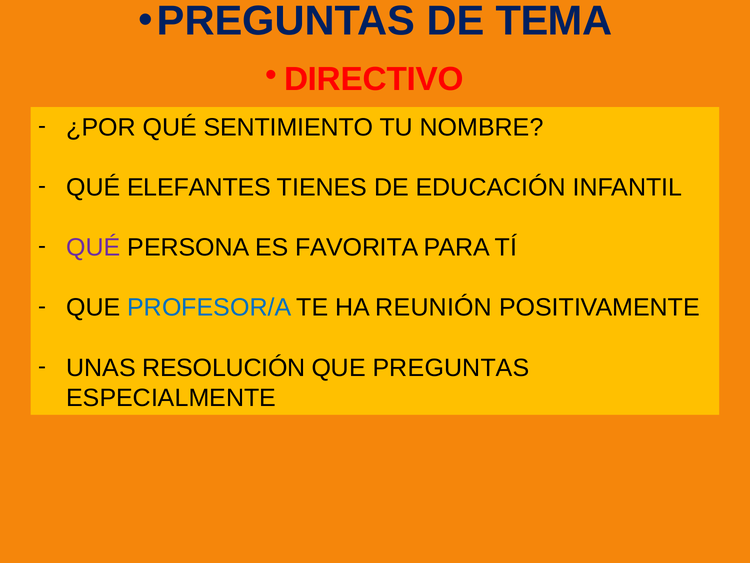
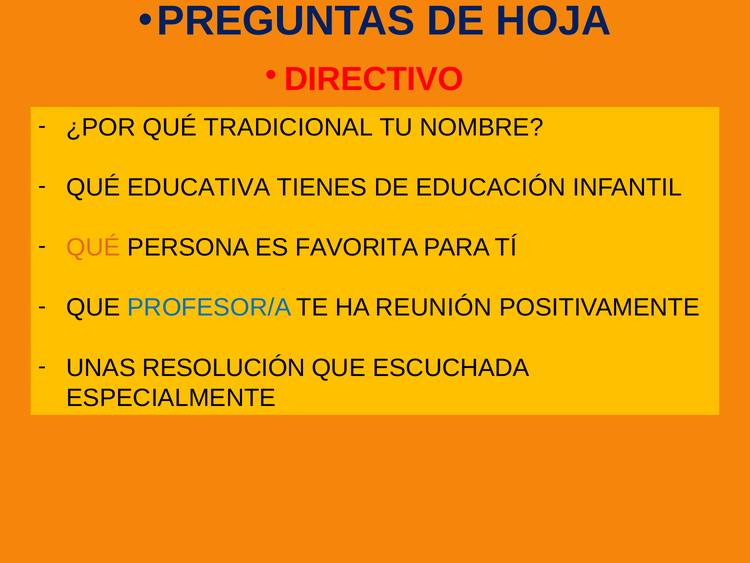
TEMA: TEMA -> HOJA
SENTIMIENTO: SENTIMIENTO -> TRADICIONAL
ELEFANTES: ELEFANTES -> EDUCATIVA
QUÉ at (93, 247) colour: purple -> orange
QUE PREGUNTAS: PREGUNTAS -> ESCUCHADA
